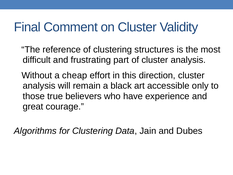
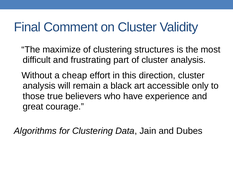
reference: reference -> maximize
